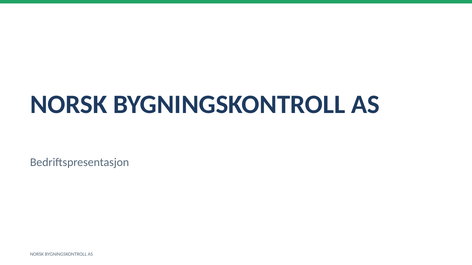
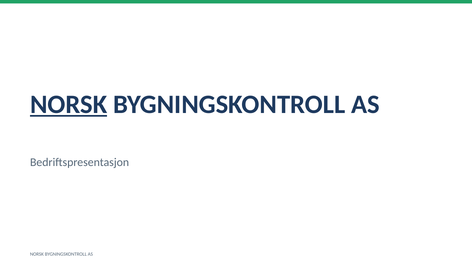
NORSK at (69, 105) underline: none -> present
